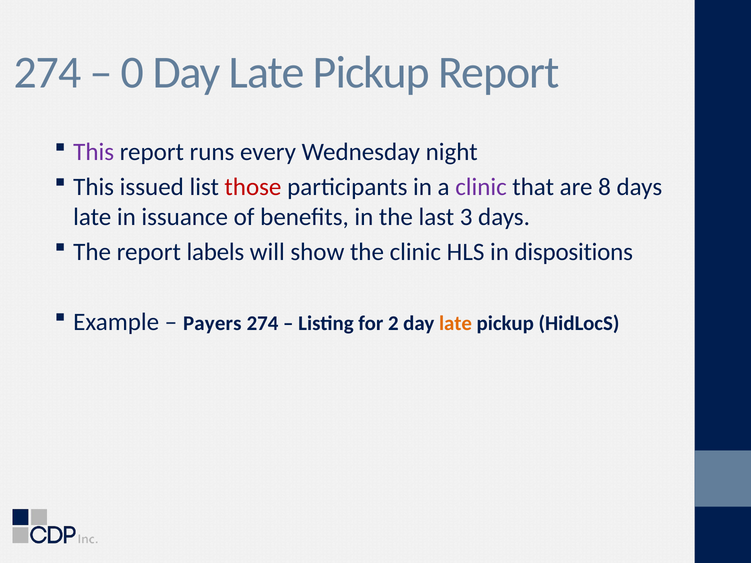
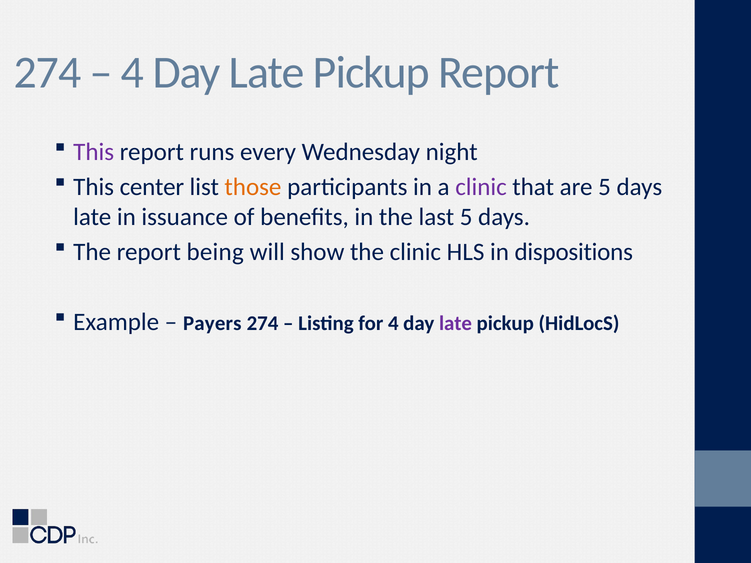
0 at (133, 73): 0 -> 4
issued: issued -> center
those colour: red -> orange
are 8: 8 -> 5
last 3: 3 -> 5
labels: labels -> being
for 2: 2 -> 4
late at (455, 324) colour: orange -> purple
